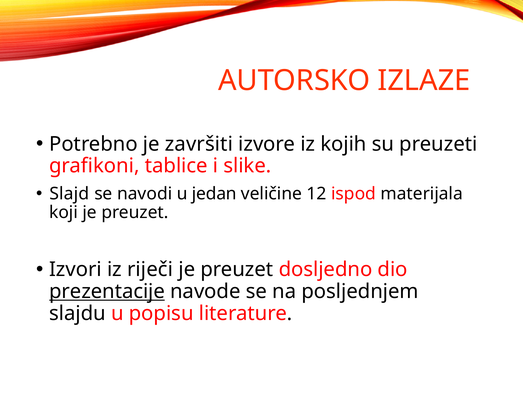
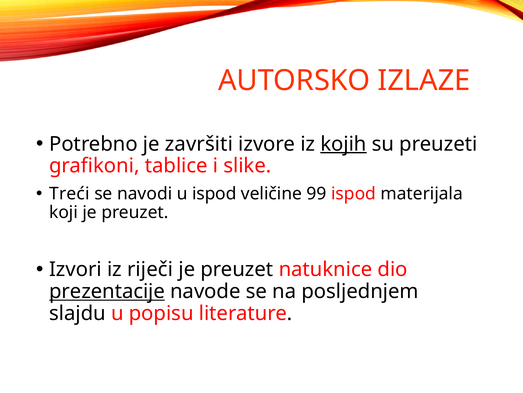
kojih underline: none -> present
Slajd: Slajd -> Treći
u jedan: jedan -> ispod
12: 12 -> 99
dosljedno: dosljedno -> natuknice
